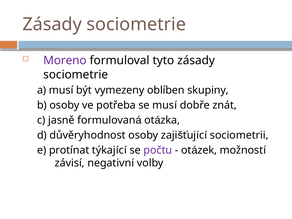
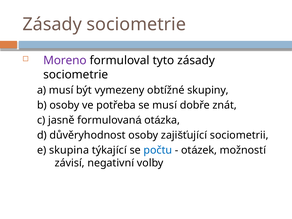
oblíben: oblíben -> obtížné
protínat: protínat -> skupina
počtu colour: purple -> blue
